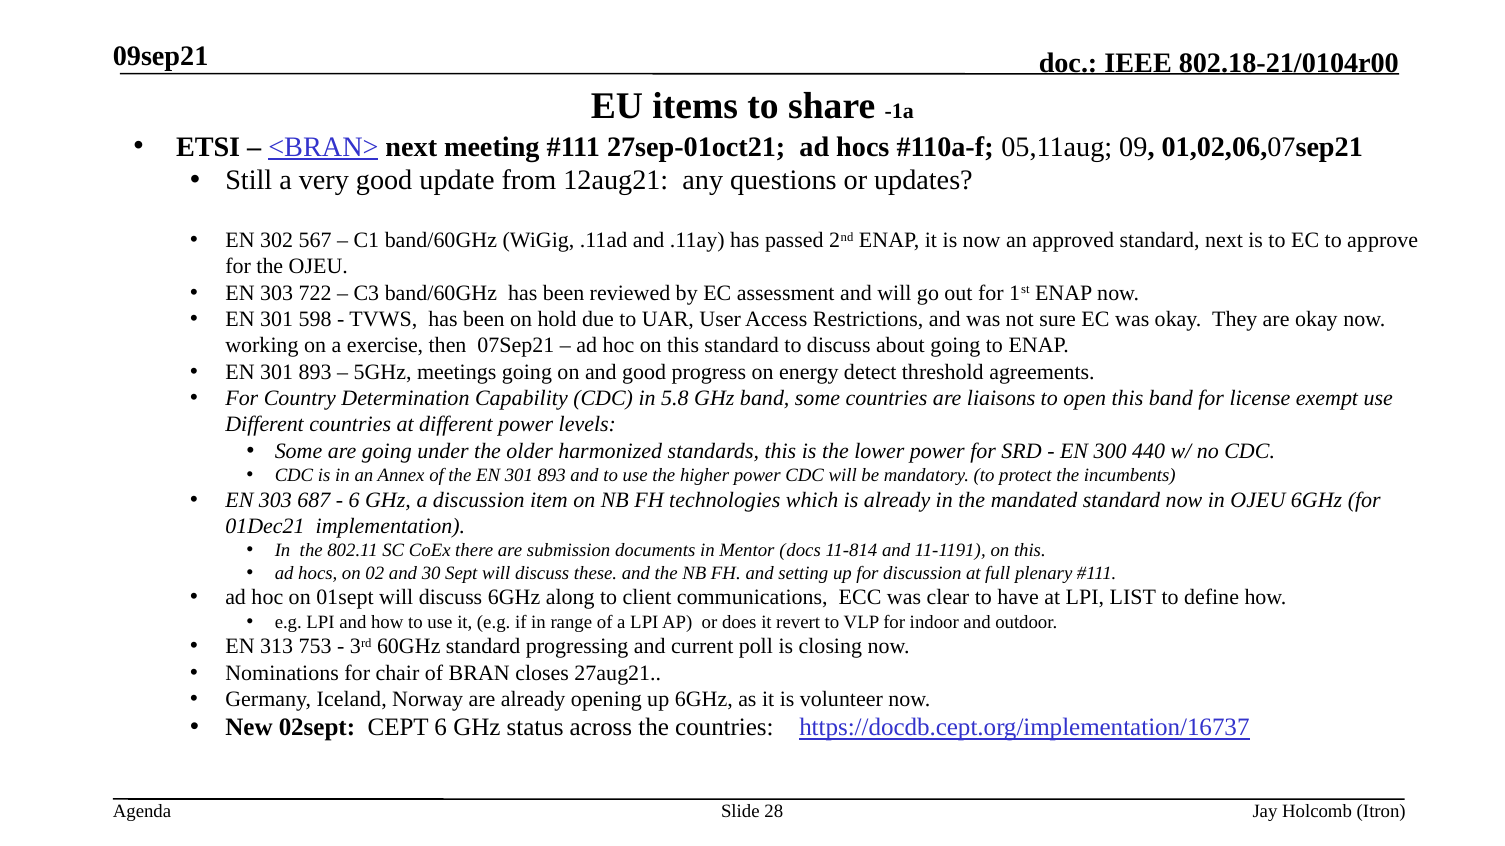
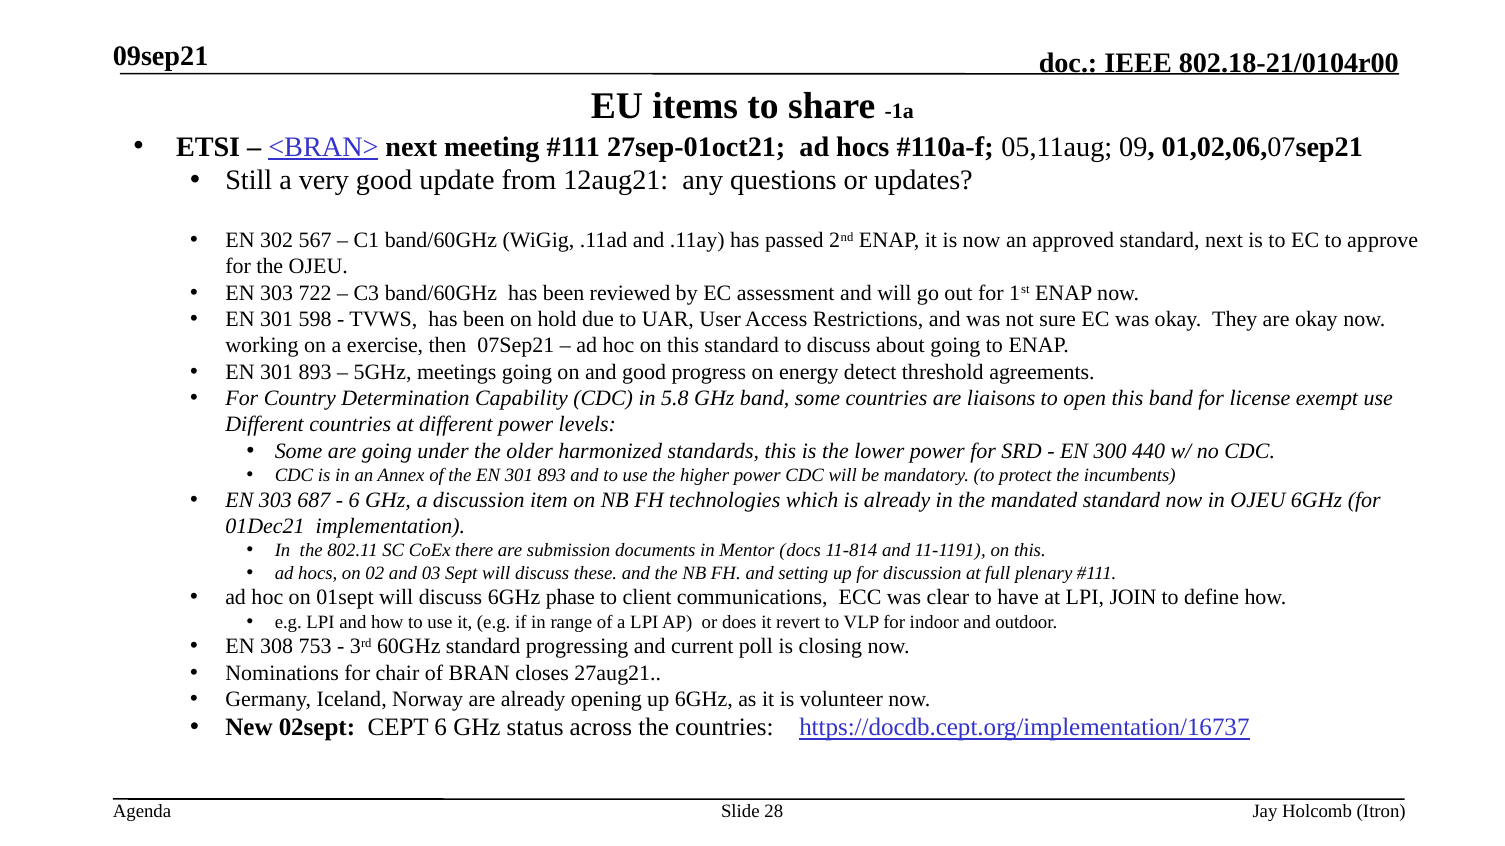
30: 30 -> 03
along: along -> phase
LIST: LIST -> JOIN
313: 313 -> 308
